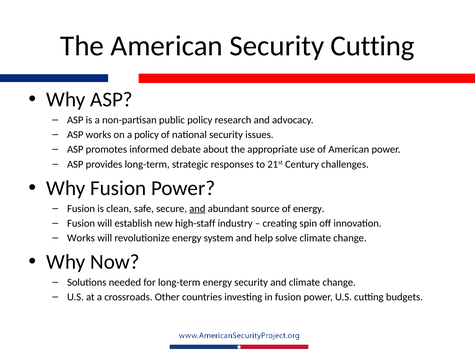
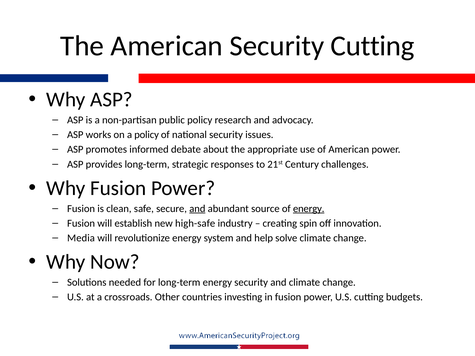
energy at (309, 209) underline: none -> present
high-staff: high-staff -> high-safe
Works at (81, 238): Works -> Media
